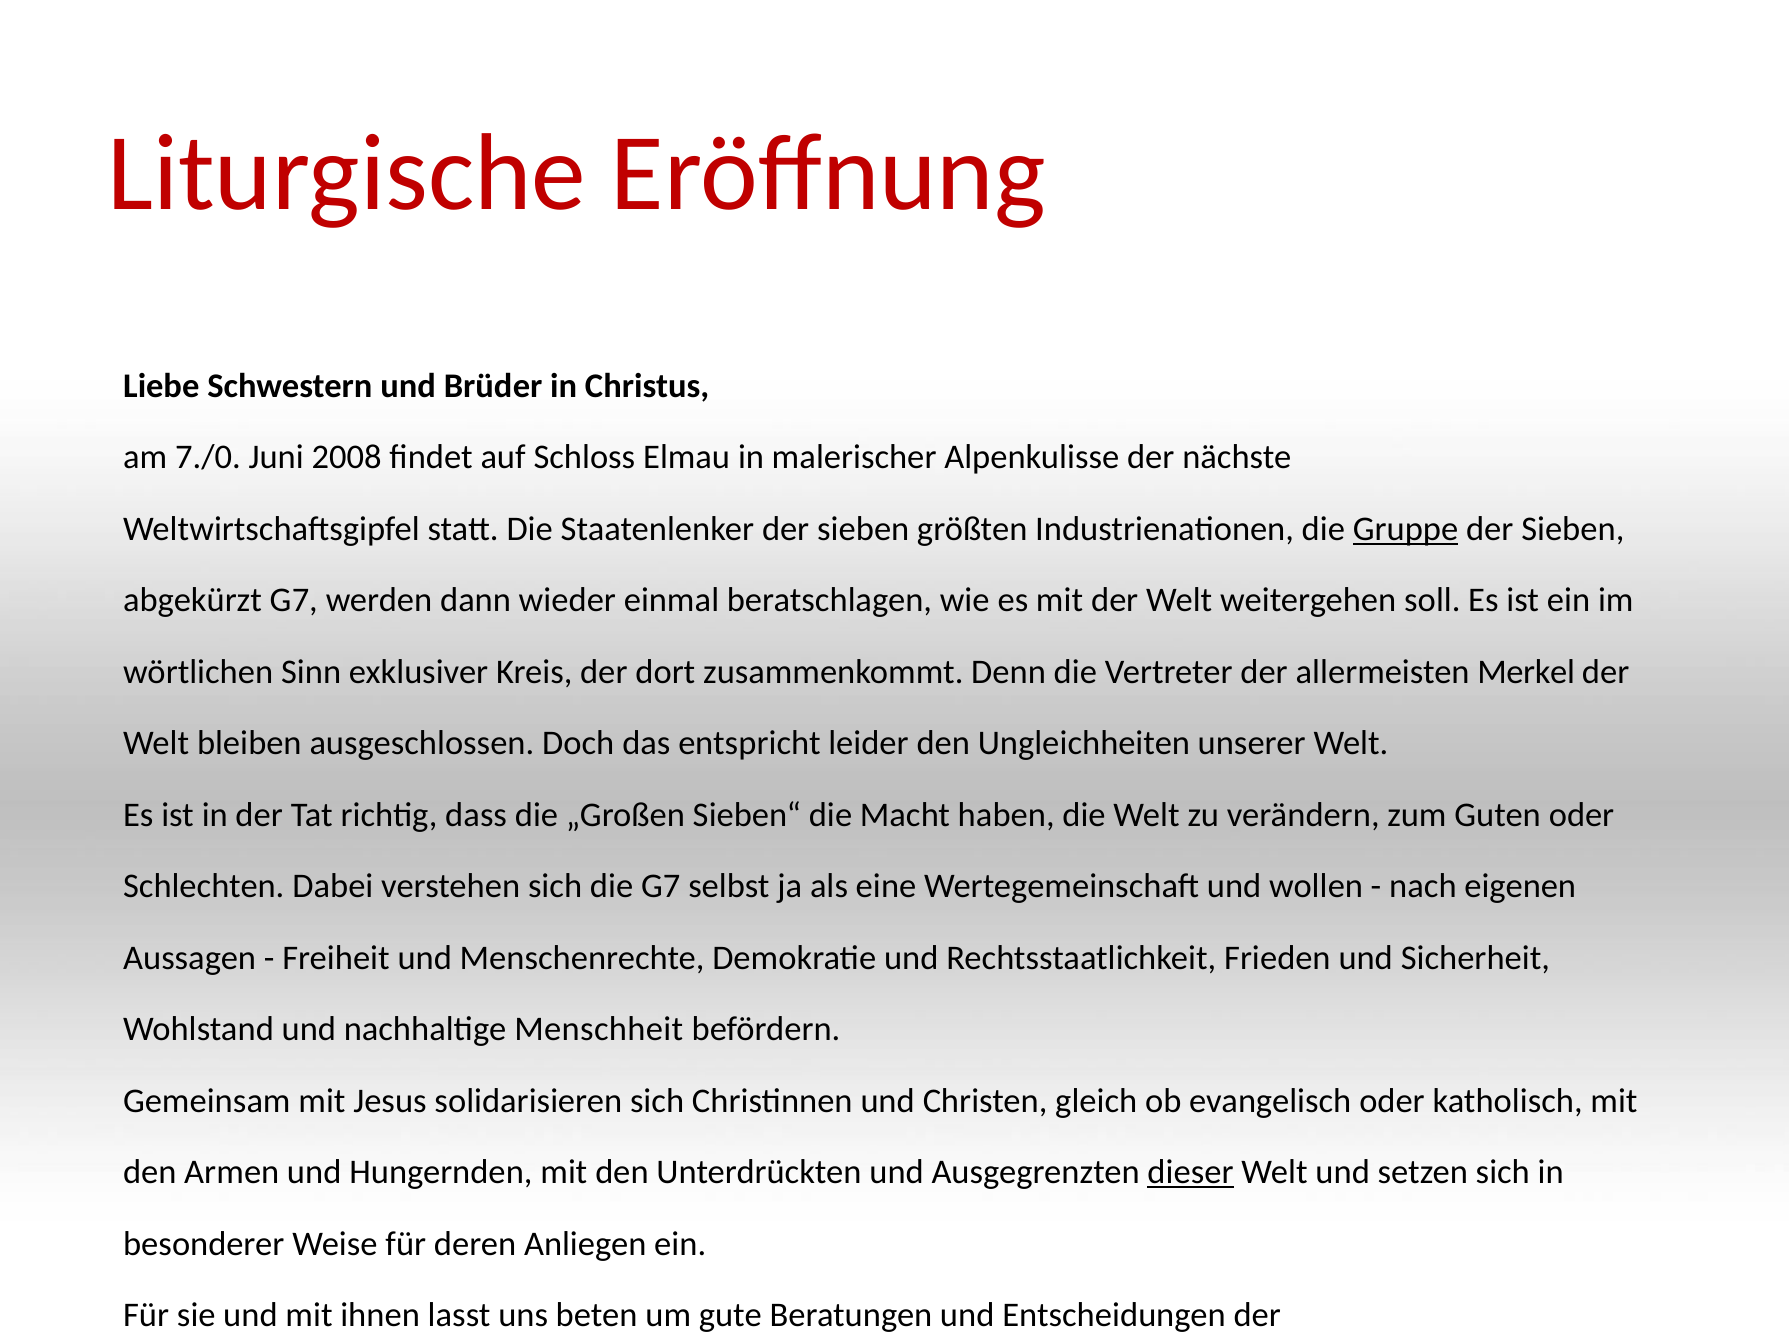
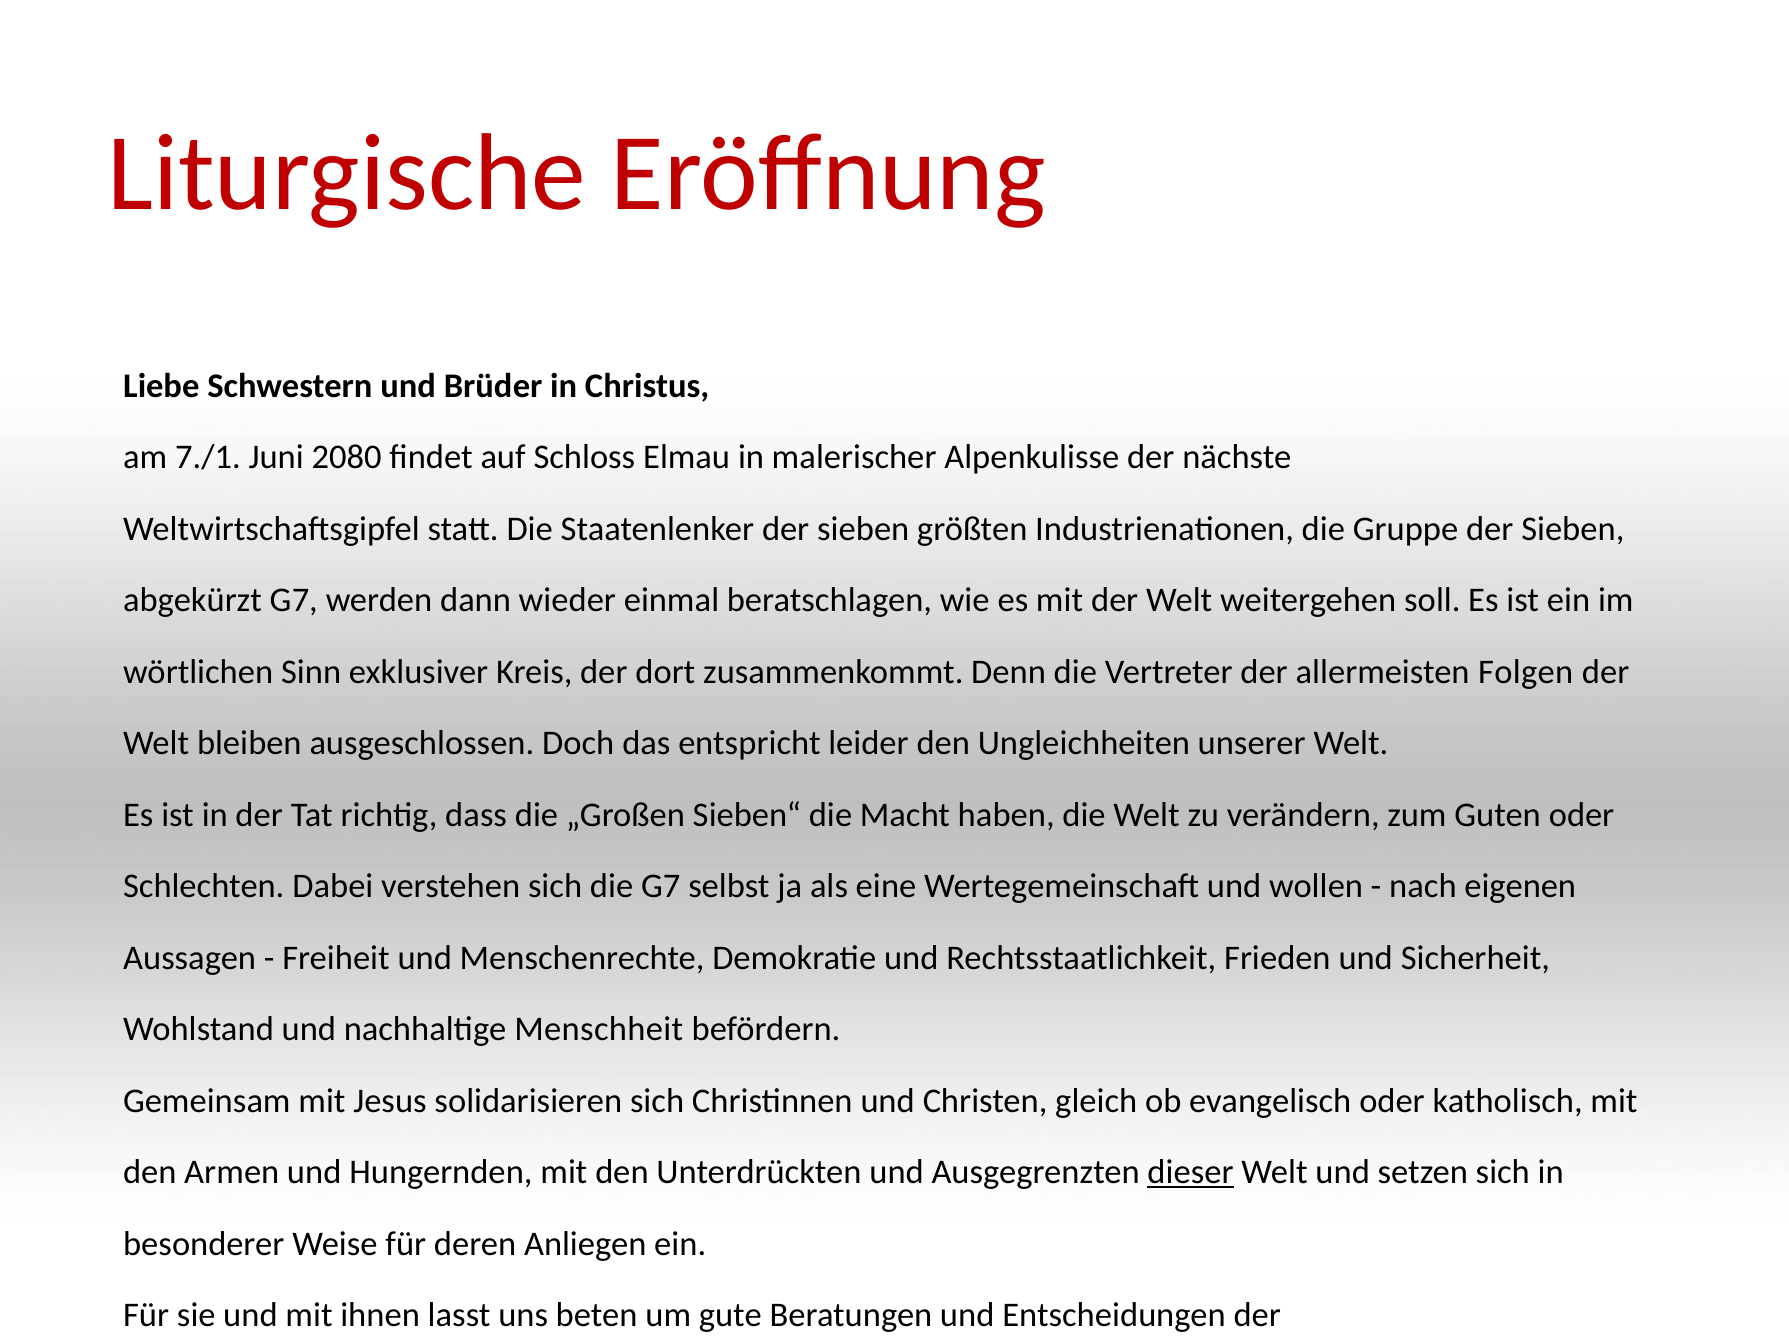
7./0: 7./0 -> 7./1
2008: 2008 -> 2080
Gruppe underline: present -> none
Merkel: Merkel -> Folgen
